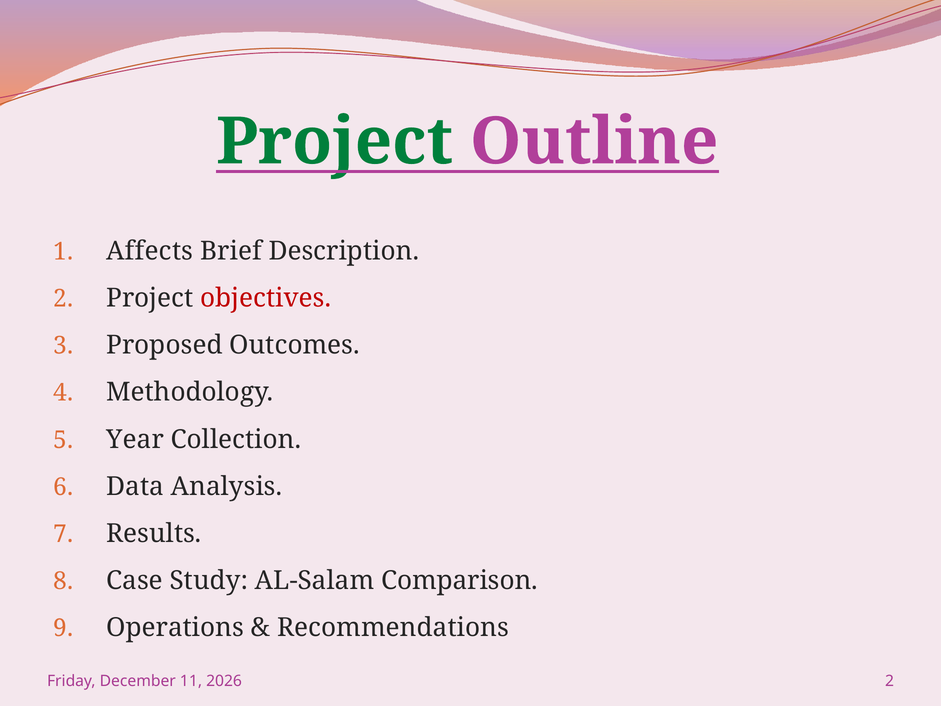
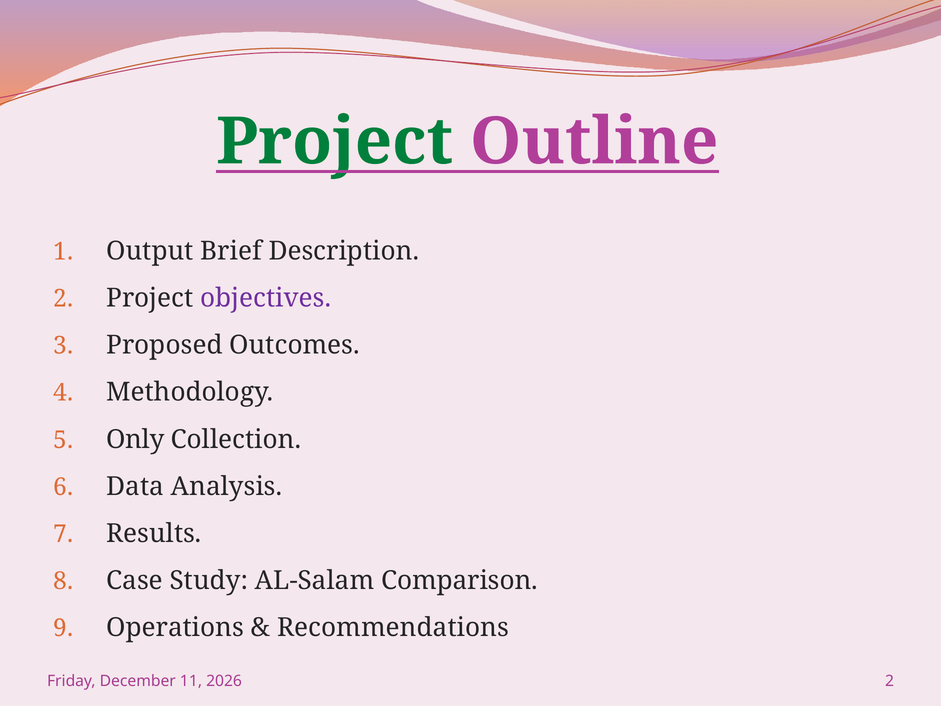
Affects: Affects -> Output
objectives colour: red -> purple
Year: Year -> Only
